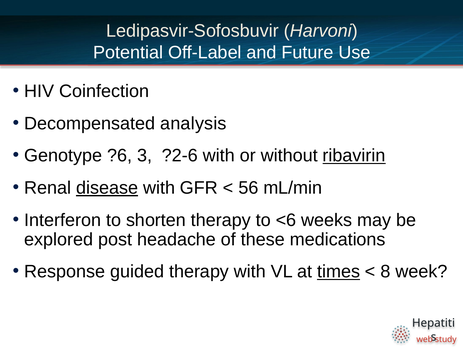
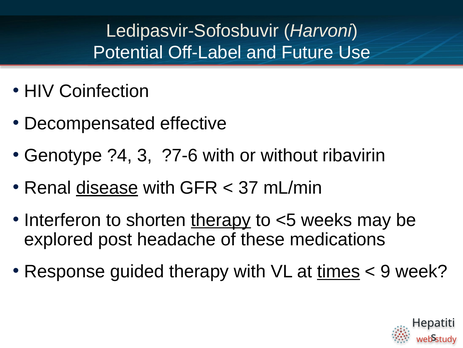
analysis: analysis -> effective
?6: ?6 -> ?4
?2-6: ?2-6 -> ?7-6
ribavirin underline: present -> none
56: 56 -> 37
therapy at (221, 220) underline: none -> present
<6: <6 -> <5
8: 8 -> 9
